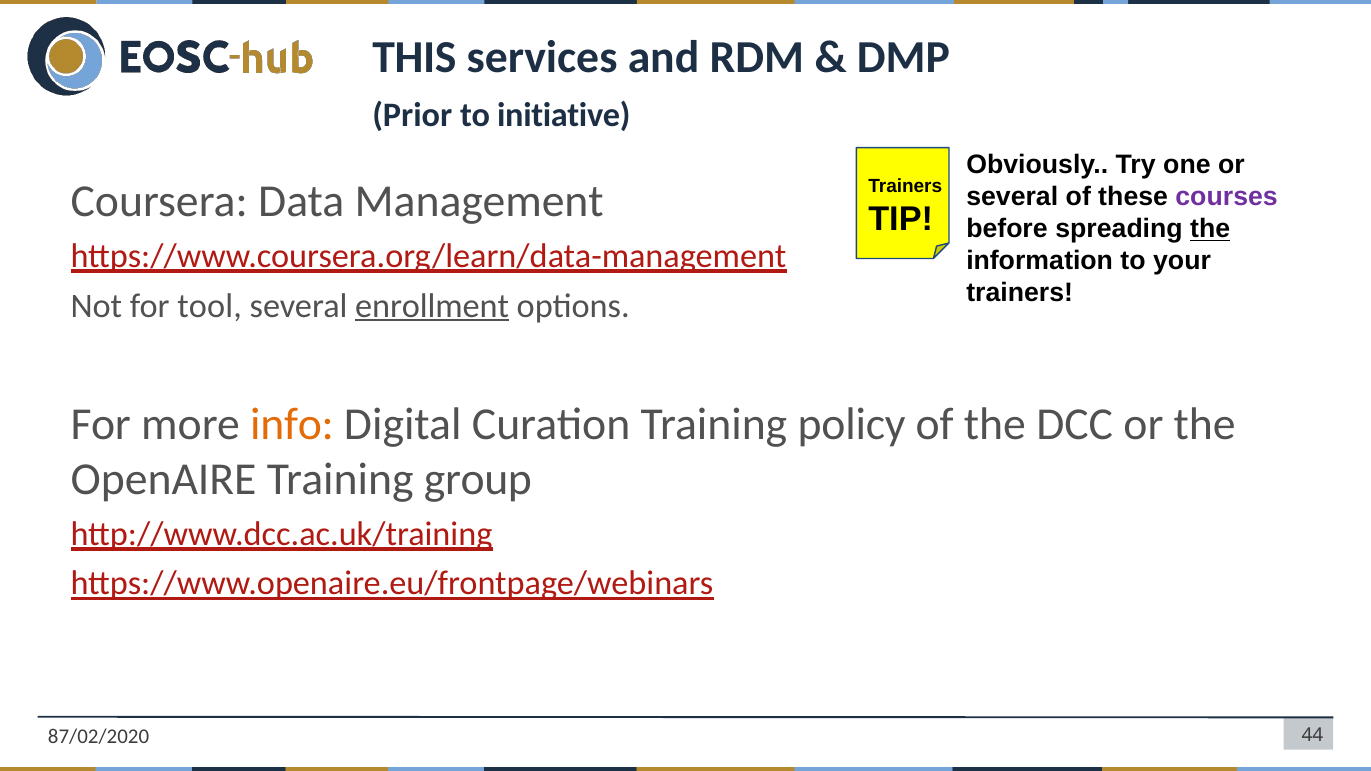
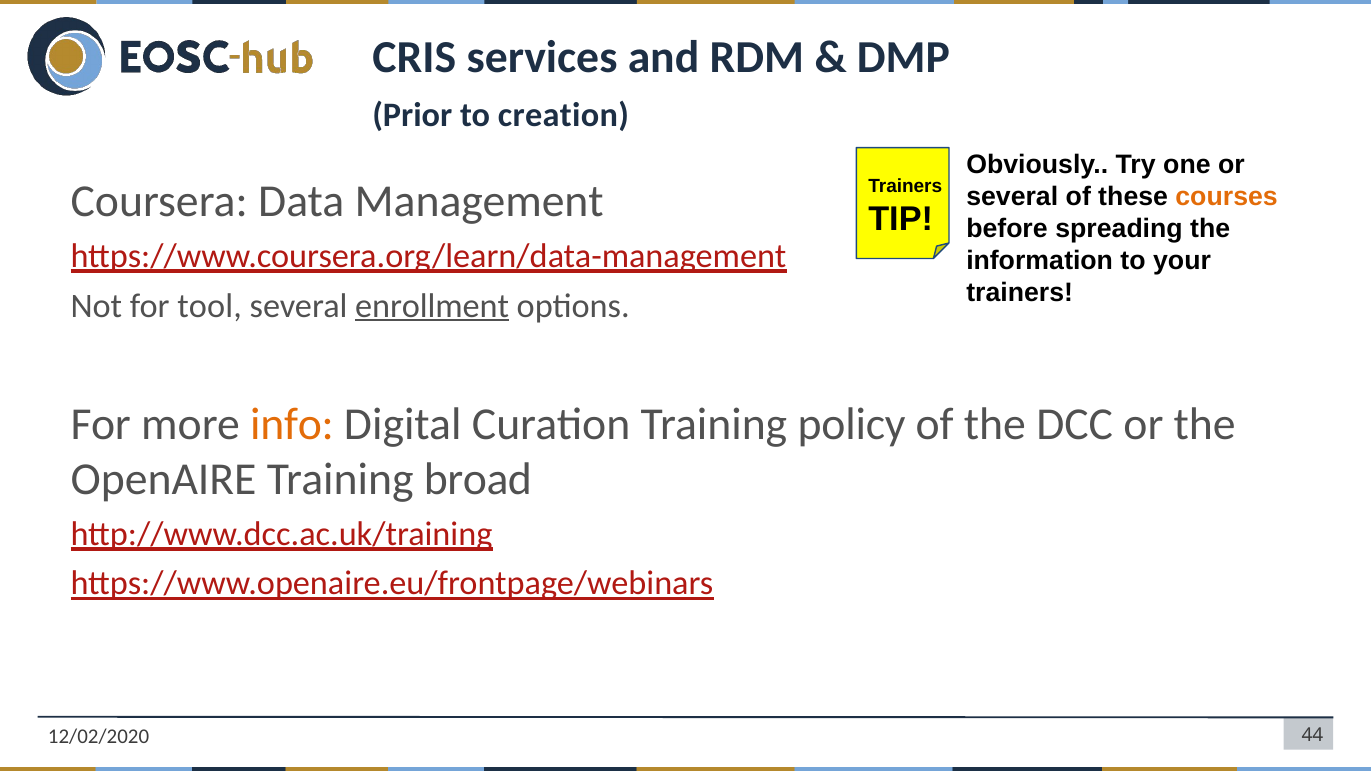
THIS: THIS -> CRIS
initiative: initiative -> creation
courses colour: purple -> orange
the at (1210, 229) underline: present -> none
group: group -> broad
87/02/2020: 87/02/2020 -> 12/02/2020
